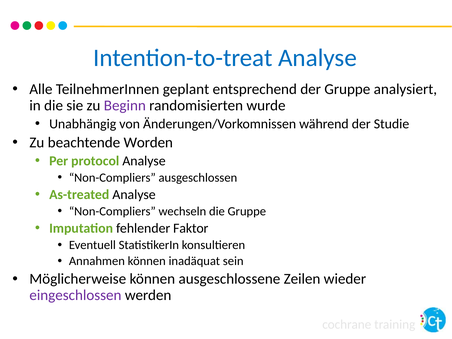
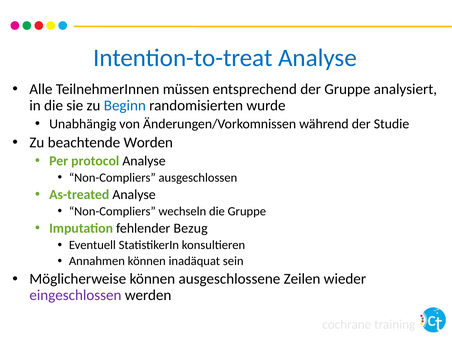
geplant: geplant -> müssen
Beginn colour: purple -> blue
Faktor: Faktor -> Bezug
